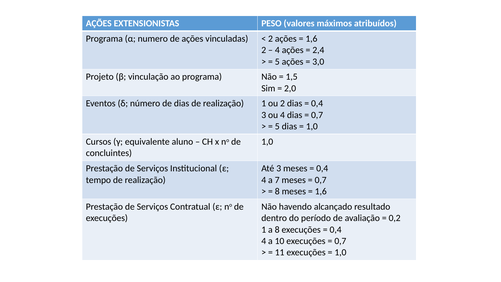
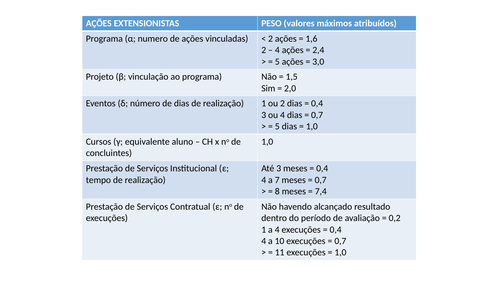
1,6 at (321, 191): 1,6 -> 7,4
a 8: 8 -> 4
